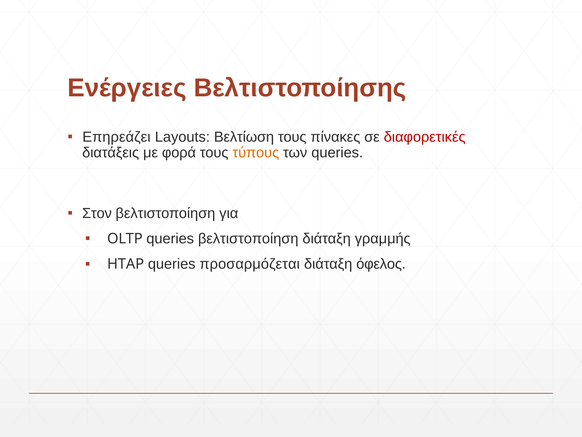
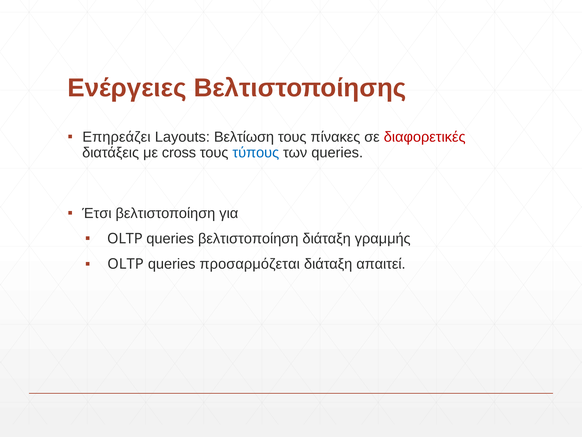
φορά: φορά -> cross
τύπους colour: orange -> blue
Στον: Στον -> Έτσι
HTAP at (126, 264): HTAP -> OLTP
όφελος: όφελος -> απαιτεί
